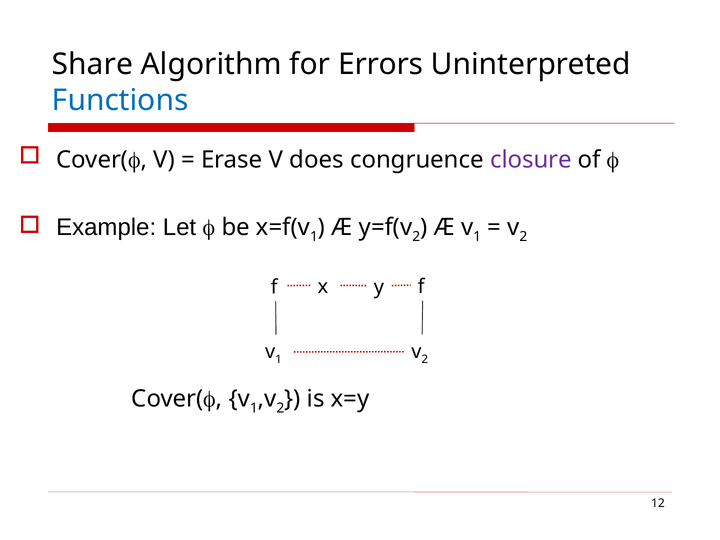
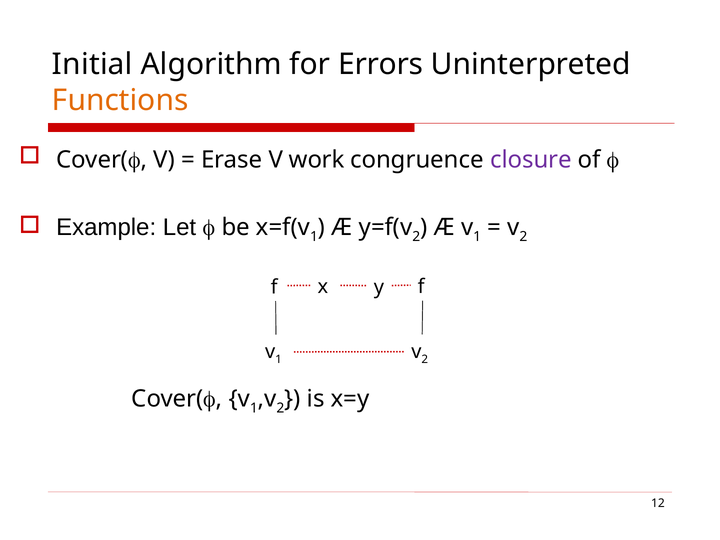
Share: Share -> Initial
Functions colour: blue -> orange
does: does -> work
